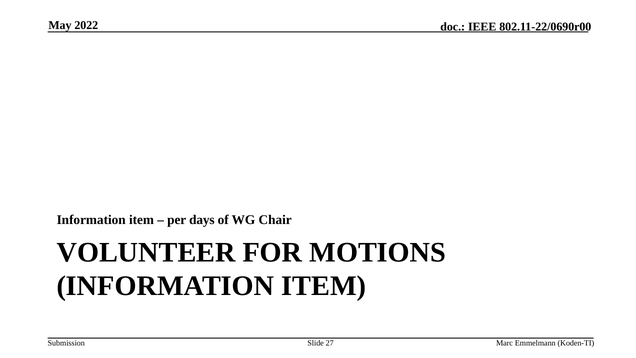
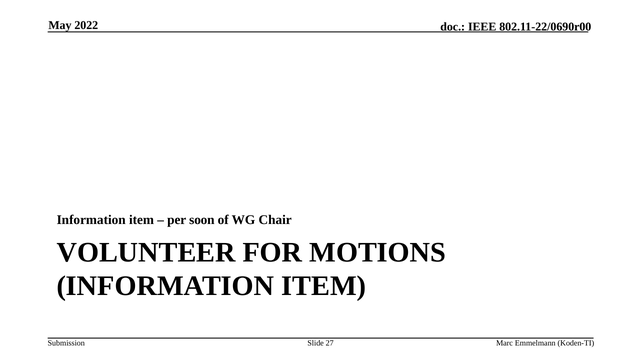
days: days -> soon
